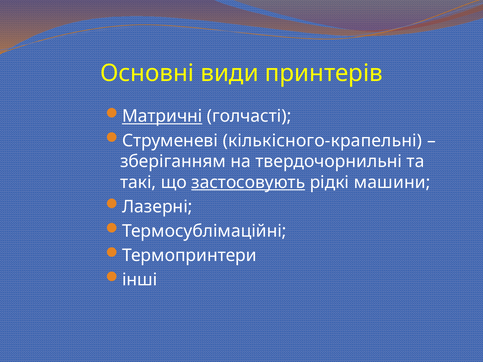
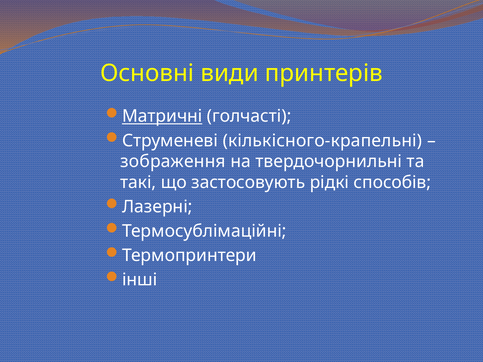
зберіганням: зберіганням -> зображення
застосовують underline: present -> none
машини: машини -> способів
